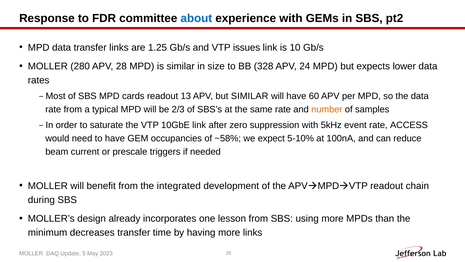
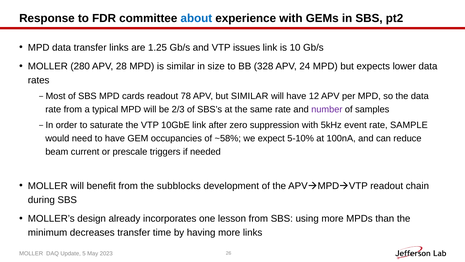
13: 13 -> 78
60: 60 -> 12
number colour: orange -> purple
ACCESS: ACCESS -> SAMPLE
integrated: integrated -> subblocks
